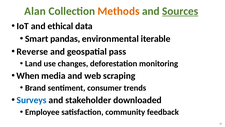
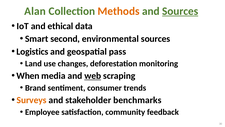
pandas: pandas -> second
environmental iterable: iterable -> sources
Reverse: Reverse -> Logistics
web underline: none -> present
Surveys colour: blue -> orange
downloaded: downloaded -> benchmarks
